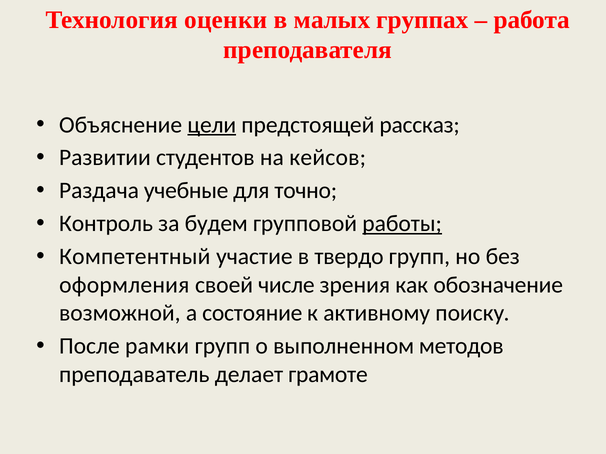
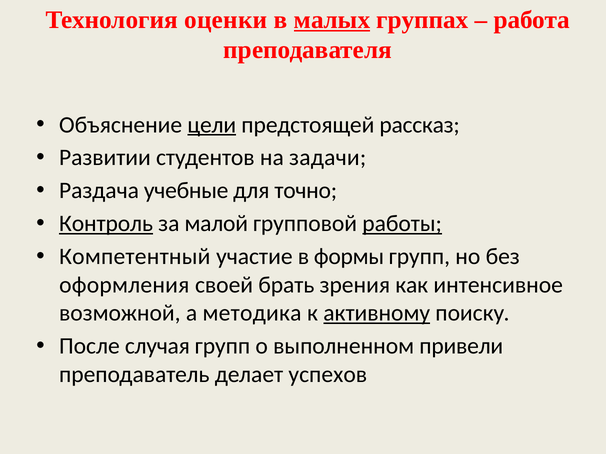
малых underline: none -> present
кейсов: кейсов -> задачи
Контроль underline: none -> present
будем: будем -> малой
твердо: твердо -> формы
числе: числе -> брать
обозначение: обозначение -> интенсивное
состояние: состояние -> методика
активному underline: none -> present
рамки: рамки -> случая
методов: методов -> привели
грамоте: грамоте -> успехов
